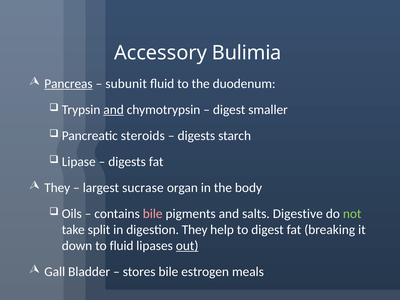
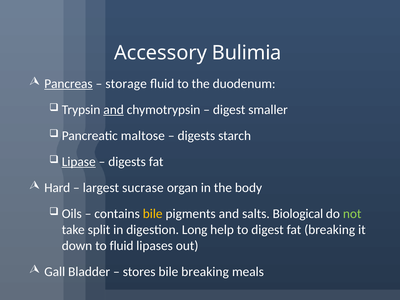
subunit: subunit -> storage
steroids: steroids -> maltose
Lipase underline: none -> present
They at (57, 188): They -> Hard
bile at (153, 214) colour: pink -> yellow
Digestive: Digestive -> Biological
digestion They: They -> Long
out underline: present -> none
bile estrogen: estrogen -> breaking
